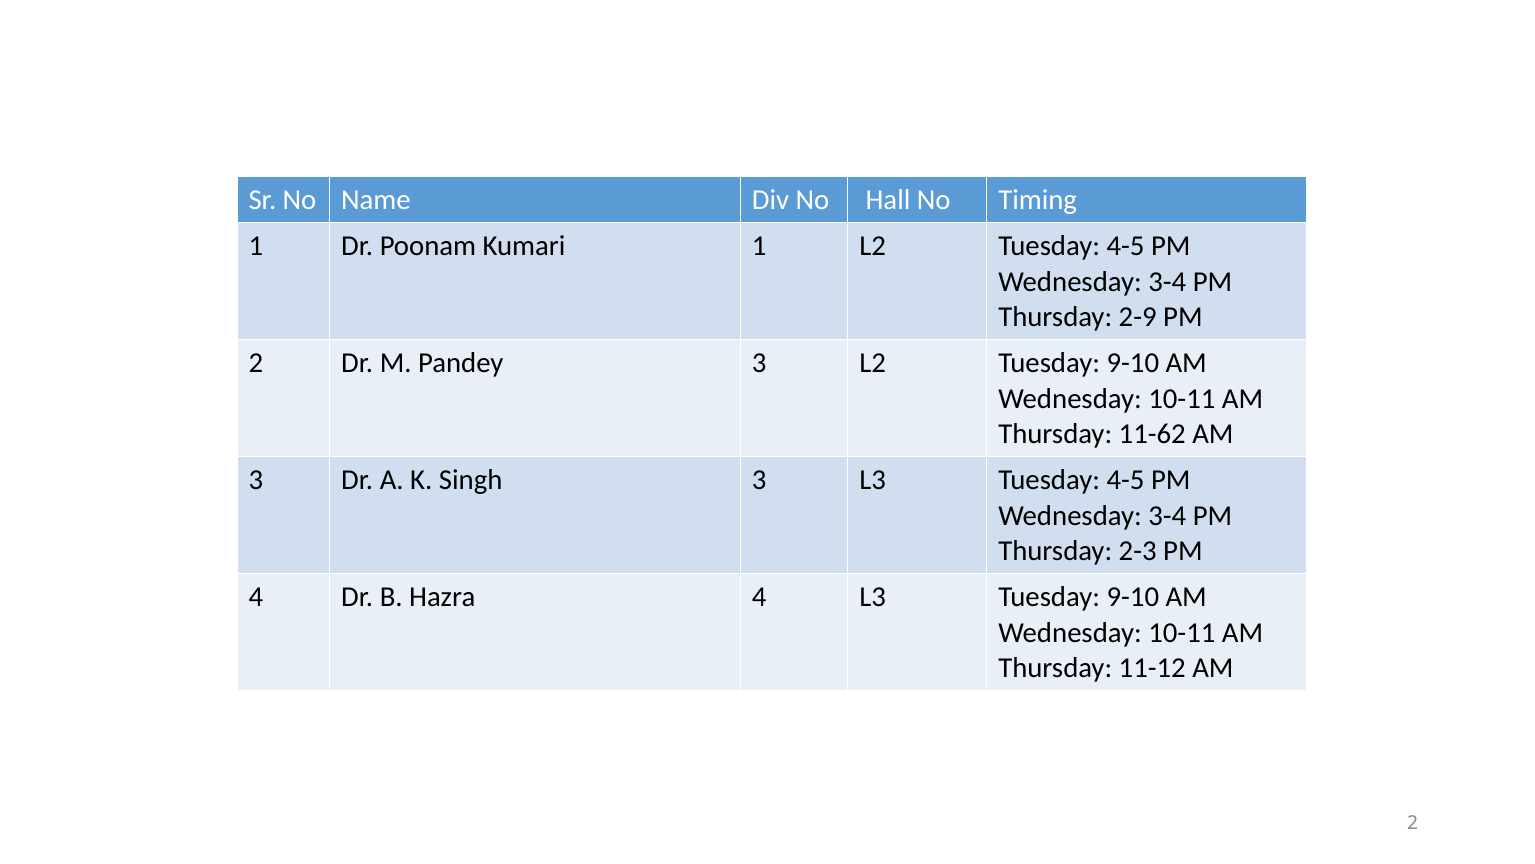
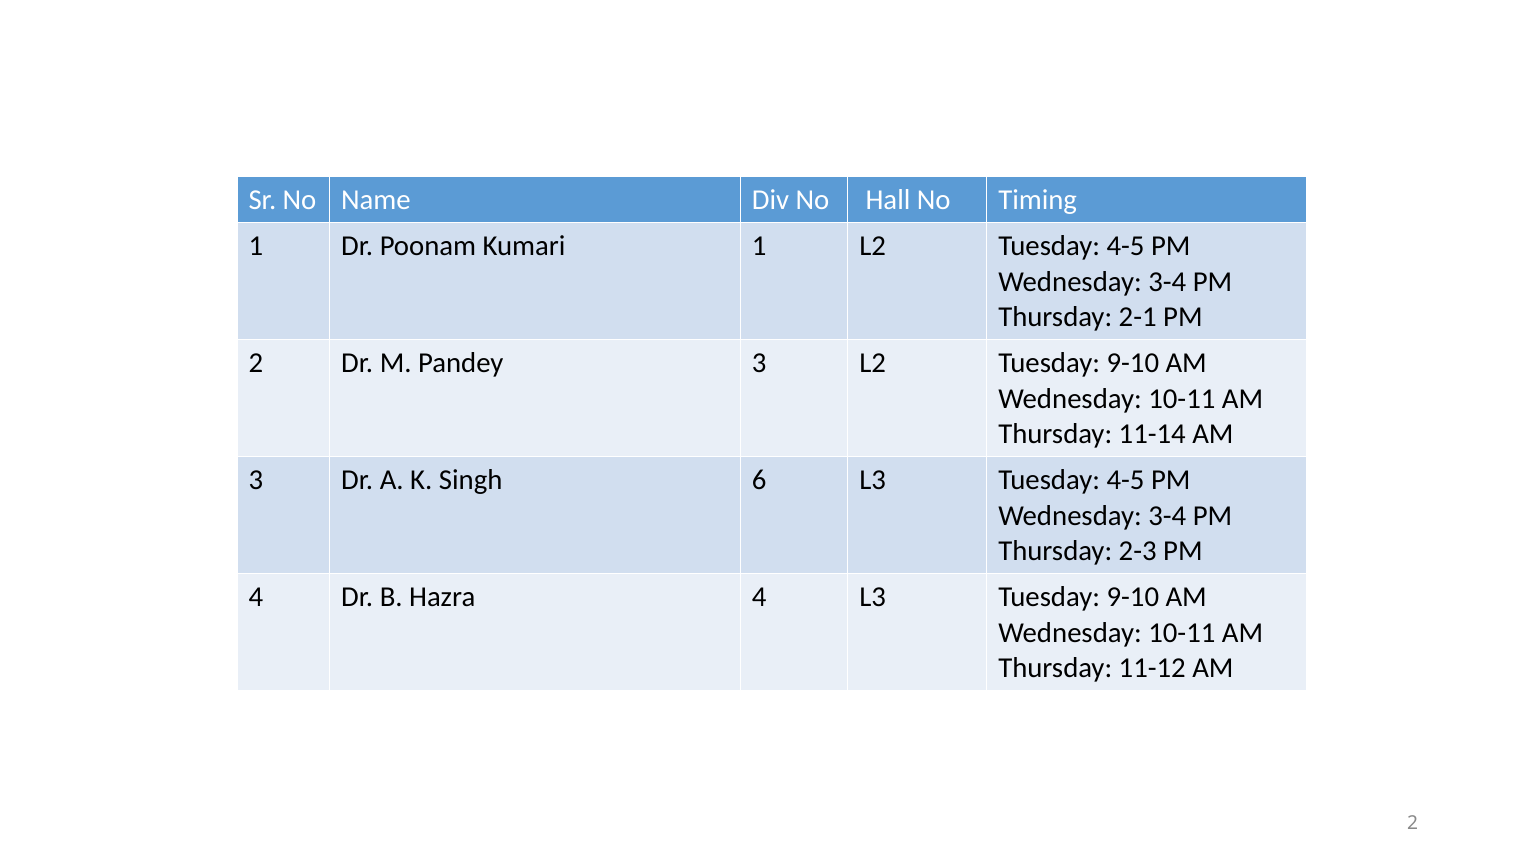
2-9: 2-9 -> 2-1
11-62: 11-62 -> 11-14
Singh 3: 3 -> 6
